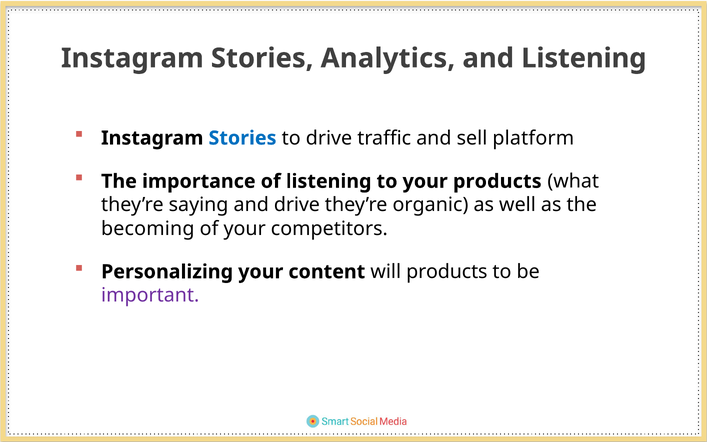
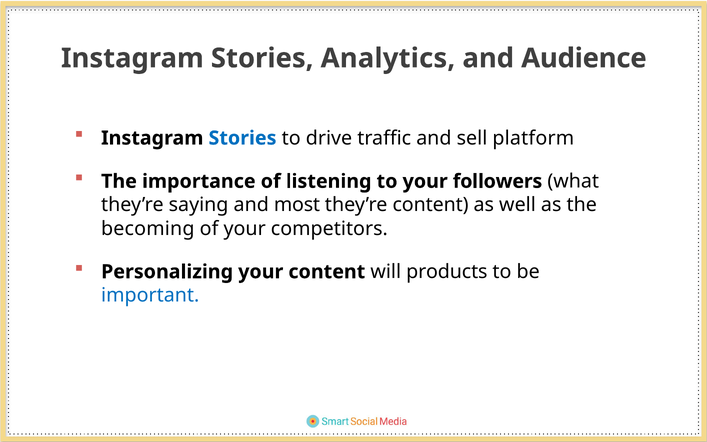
and Listening: Listening -> Audience
your products: products -> followers
and drive: drive -> most
they’re organic: organic -> content
important colour: purple -> blue
